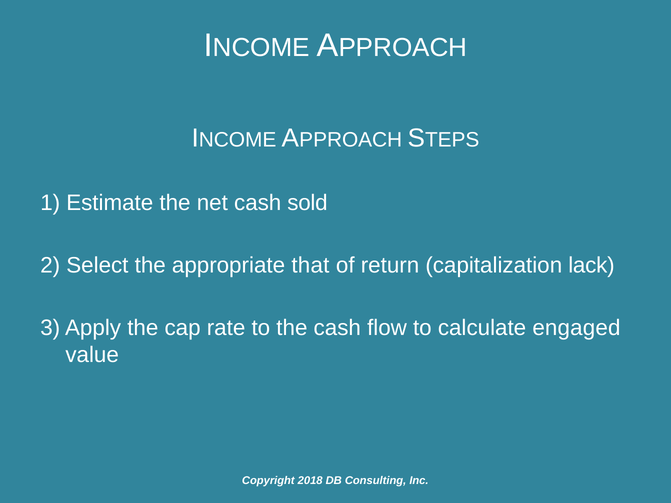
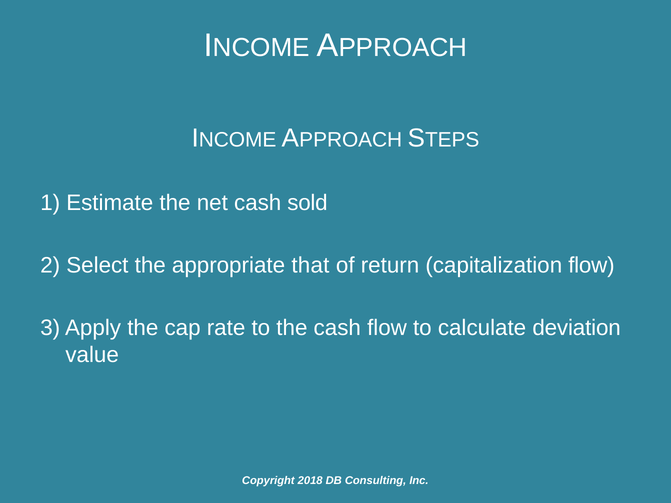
capitalization lack: lack -> flow
engaged: engaged -> deviation
